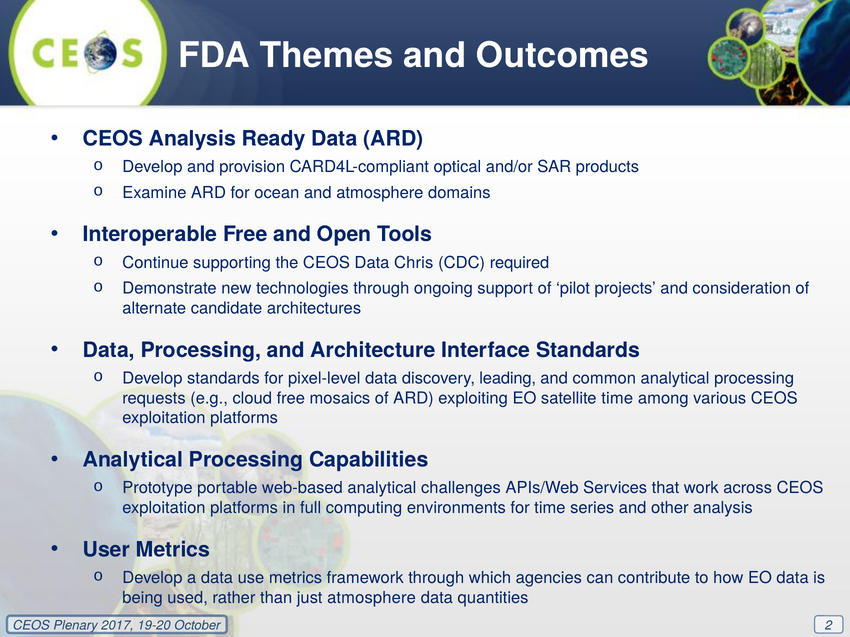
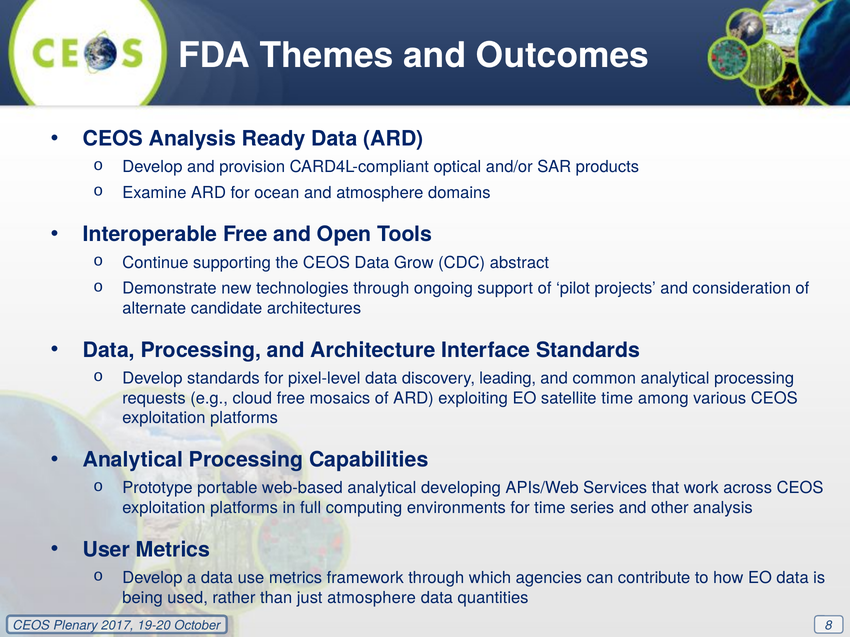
Chris: Chris -> Grow
required: required -> abstract
challenges: challenges -> developing
2: 2 -> 8
